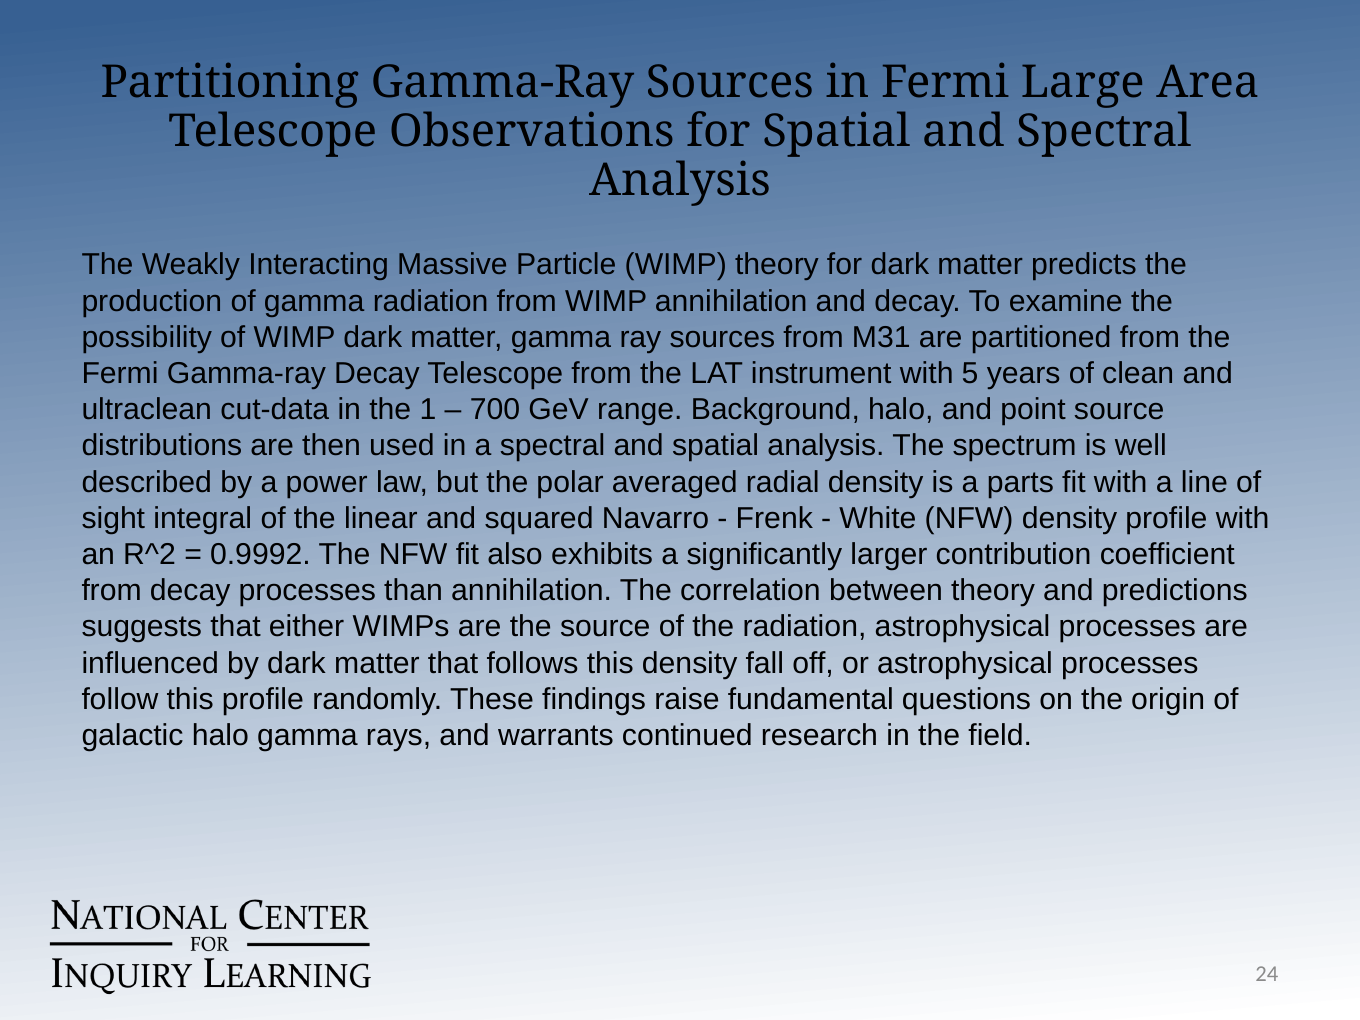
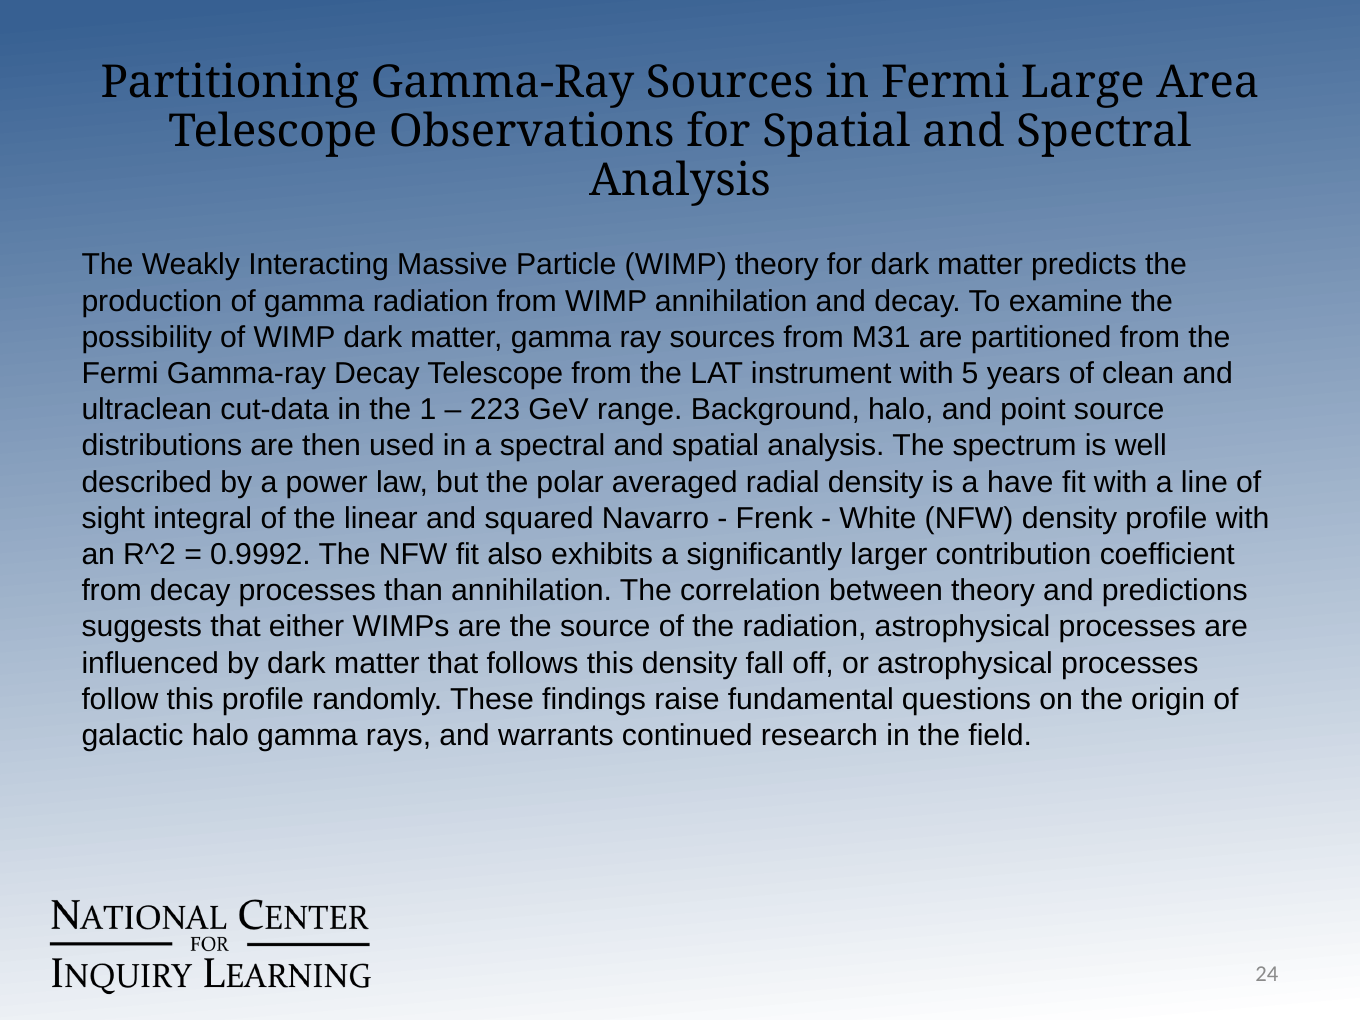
700: 700 -> 223
parts: parts -> have
